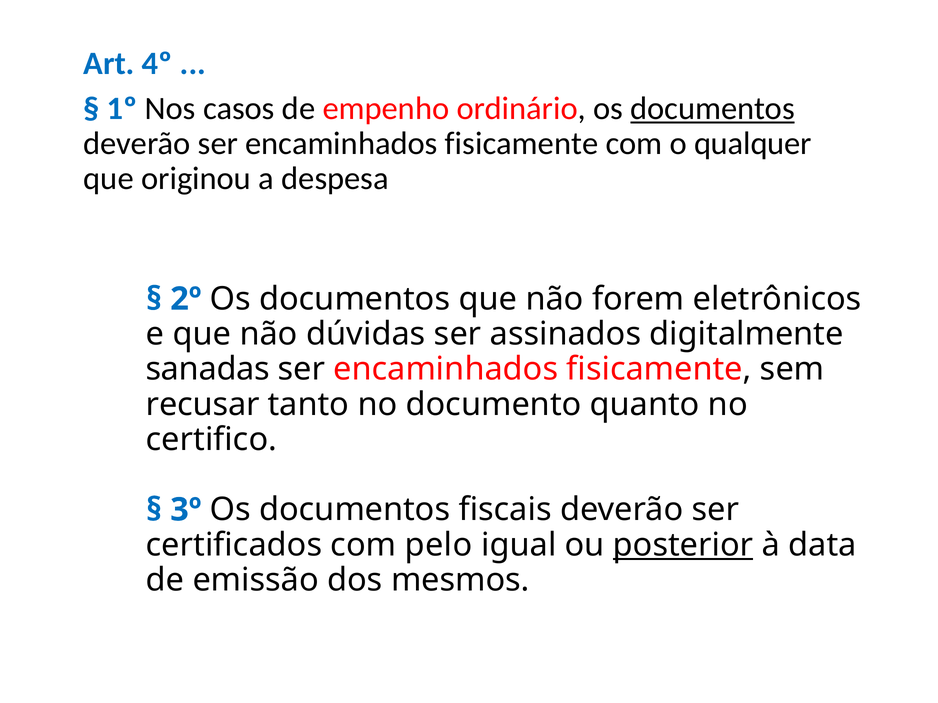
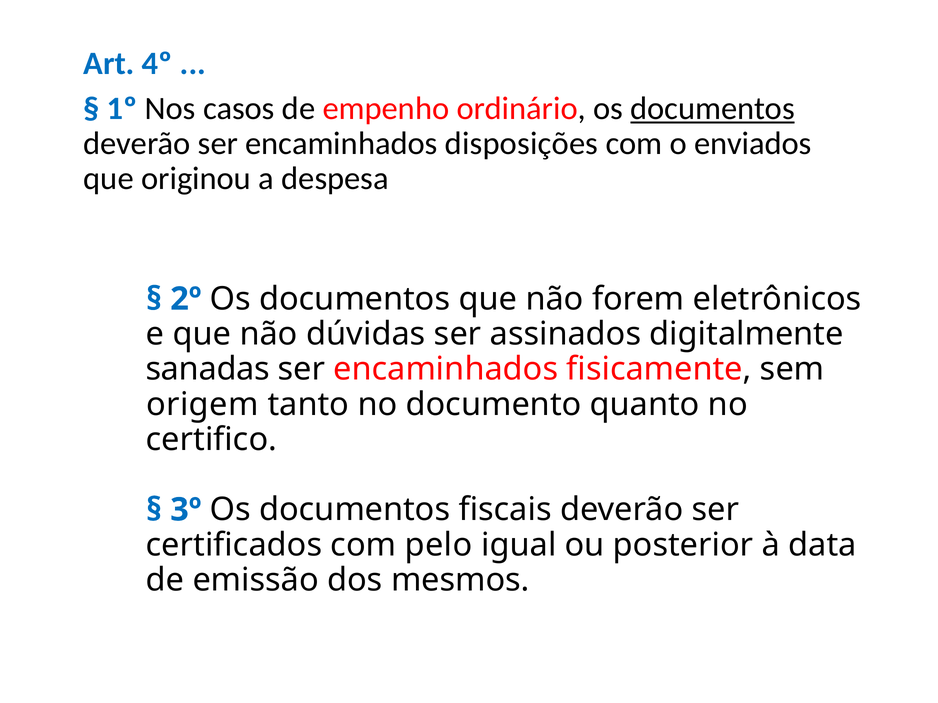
deverão ser encaminhados fisicamente: fisicamente -> disposições
qualquer: qualquer -> enviados
recusar: recusar -> origem
posterior underline: present -> none
